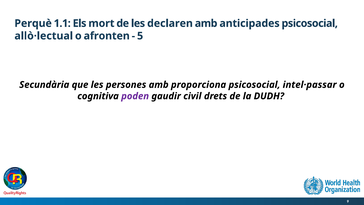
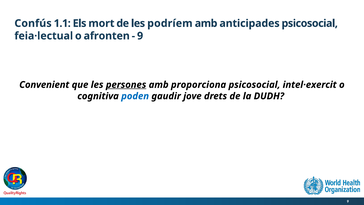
Perquè: Perquè -> Confús
declaren: declaren -> podríem
allò·lectual: allò·lectual -> feia·lectual
5: 5 -> 9
Secundària: Secundària -> Convenient
persones underline: none -> present
intel·passar: intel·passar -> intel·exercit
poden colour: purple -> blue
civil: civil -> jove
